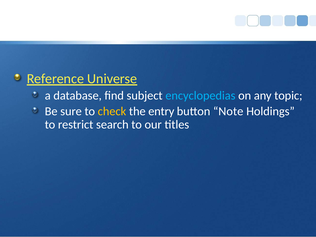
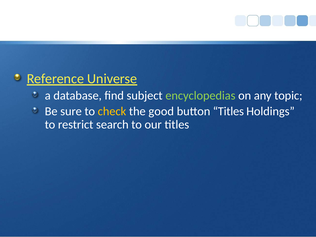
encyclopedias colour: light blue -> light green
entry: entry -> good
button Note: Note -> Titles
